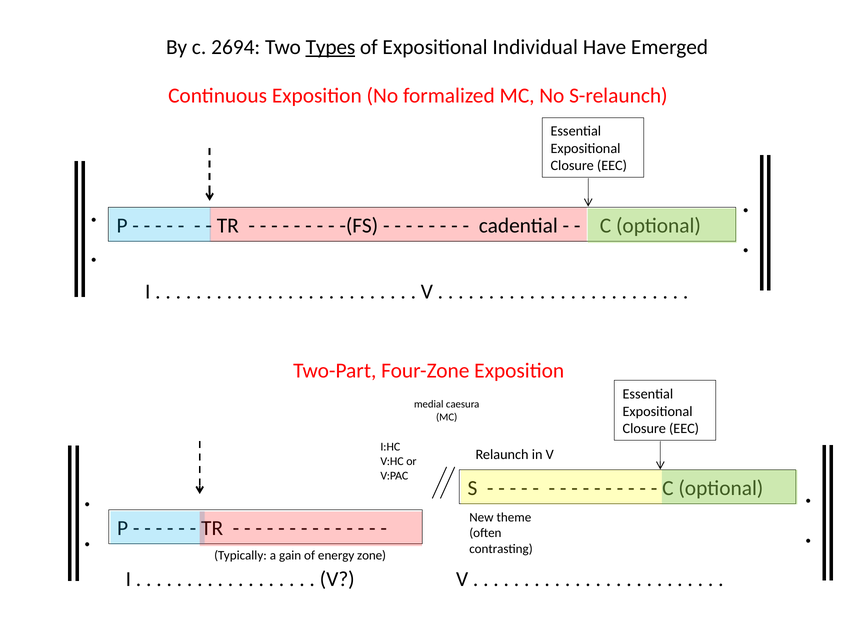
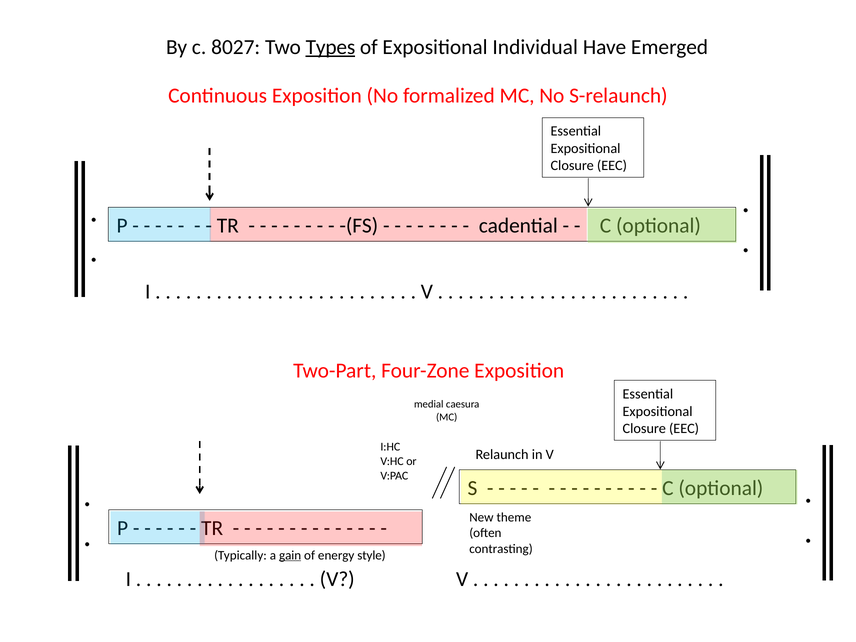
2694: 2694 -> 8027
gain underline: none -> present
zone: zone -> style
